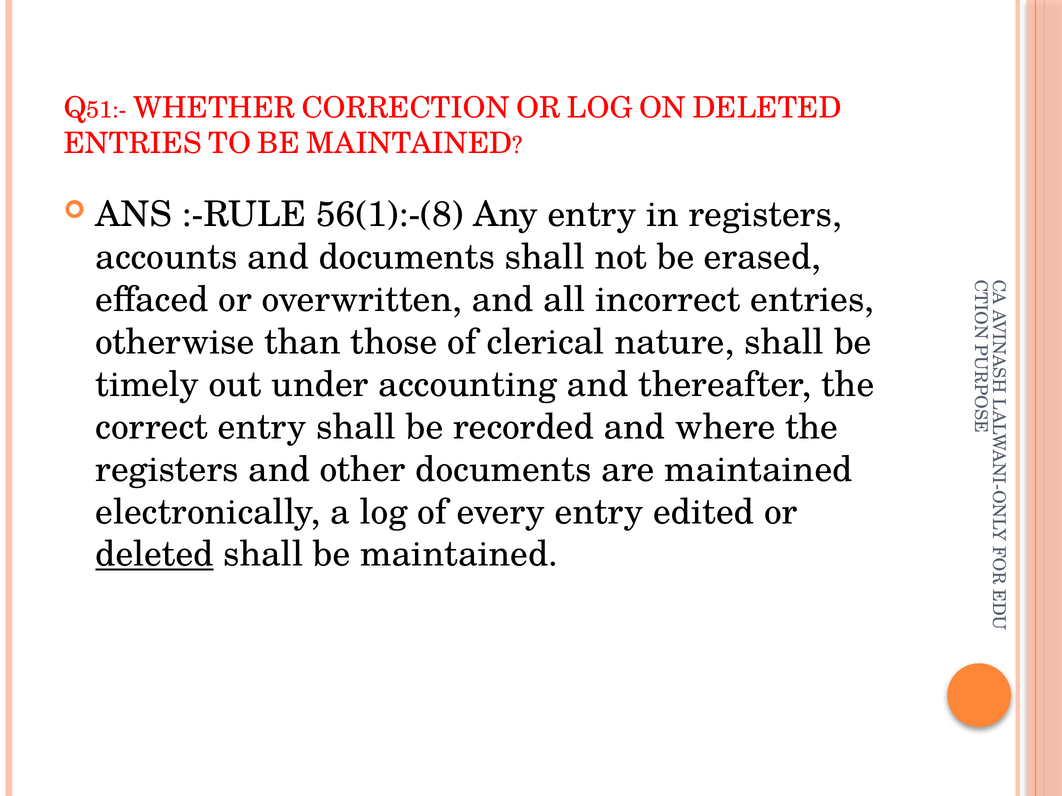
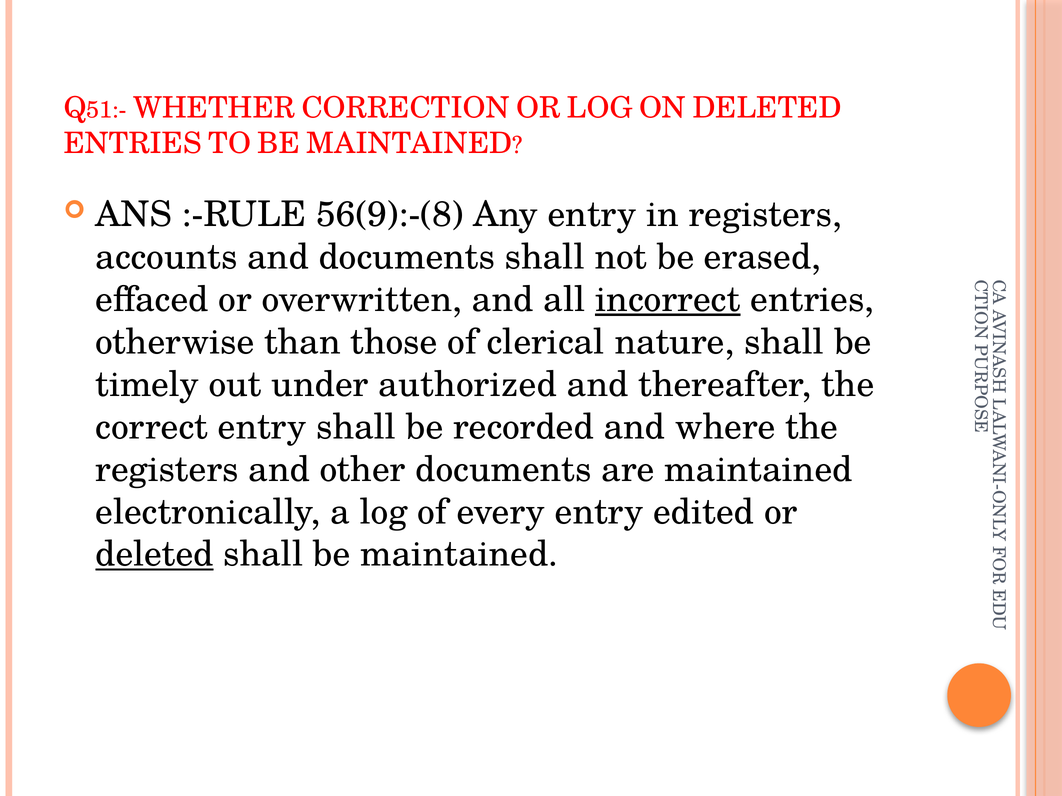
56(1):-(8: 56(1):-(8 -> 56(9):-(8
incorrect underline: none -> present
accounting: accounting -> authorized
